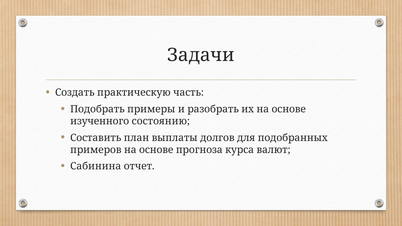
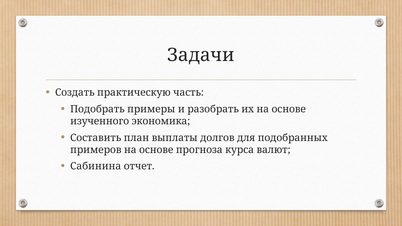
состоянию: состоянию -> экономика
